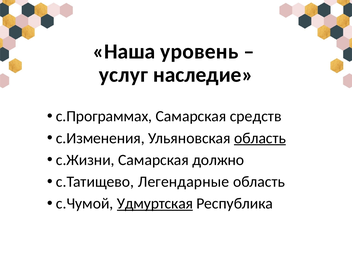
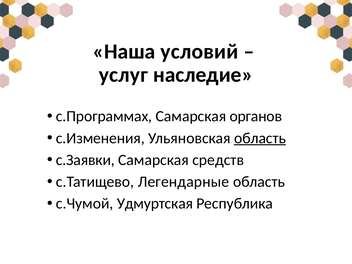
уровень: уровень -> условий
средств: средств -> органов
с.Жизни: с.Жизни -> с.Заявки
должно: должно -> средств
Удмуртская underline: present -> none
